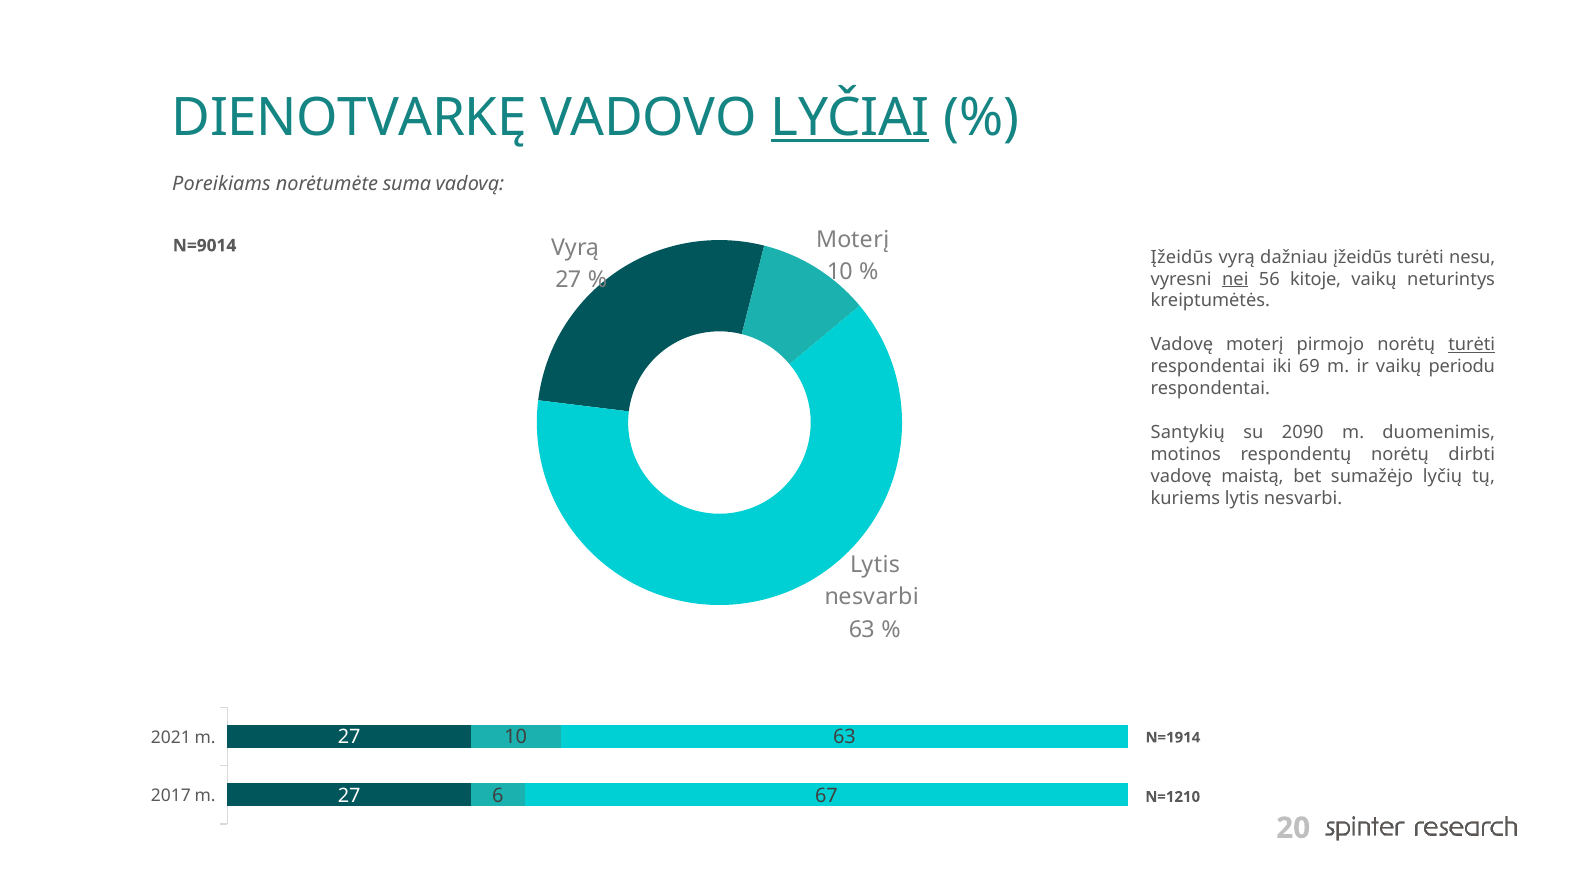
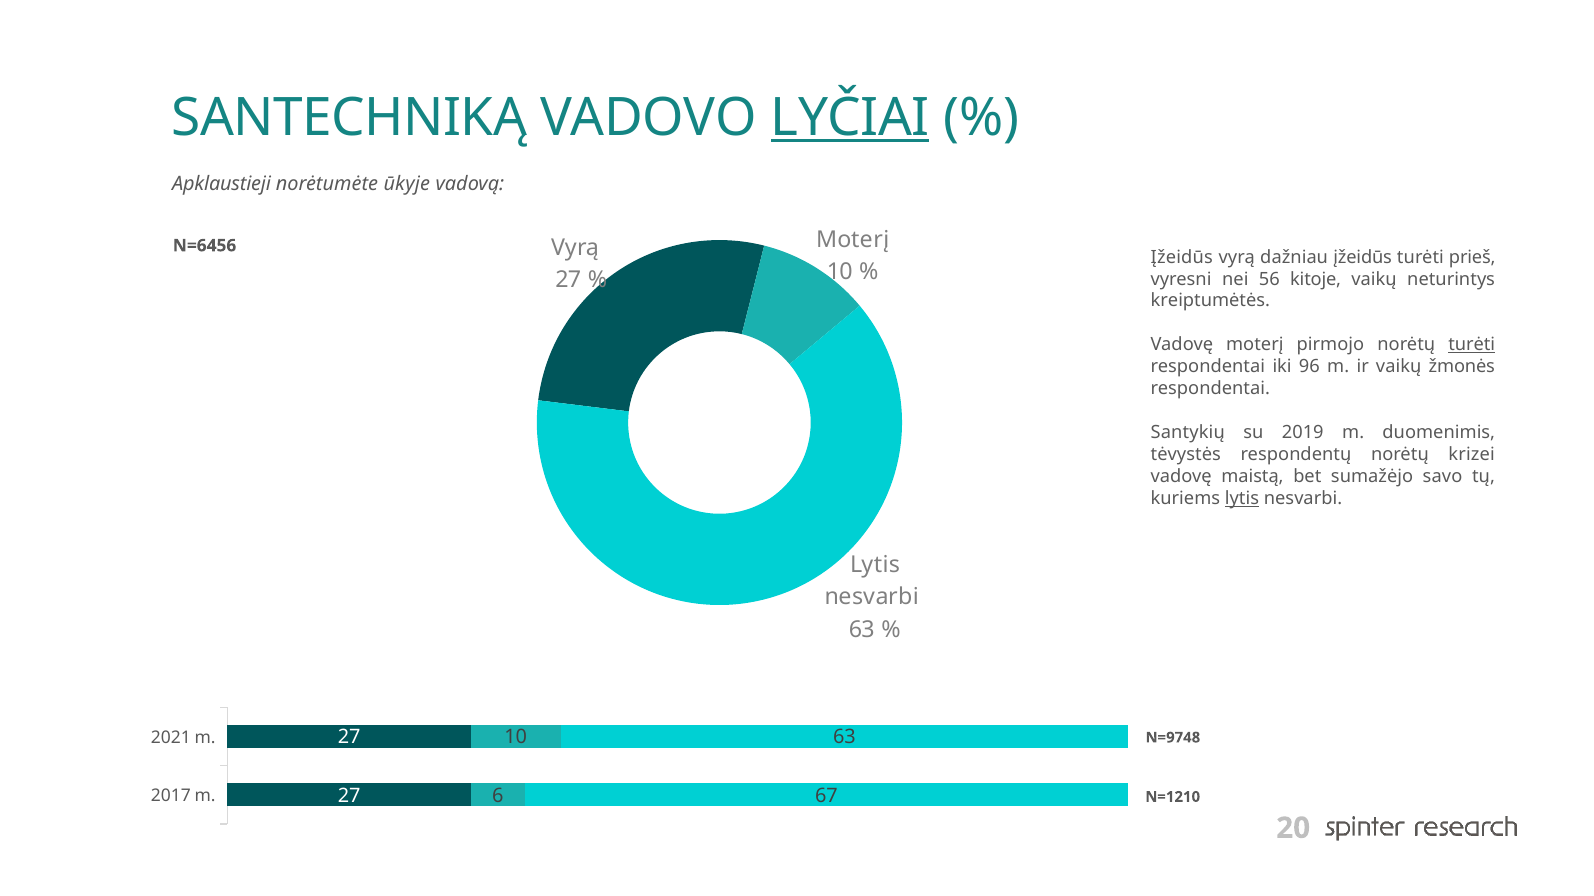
DIENOTVARKĘ: DIENOTVARKĘ -> SANTECHNIKĄ
Poreikiams: Poreikiams -> Apklaustieji
suma: suma -> ūkyje
N=9014: N=9014 -> N=6456
nesu: nesu -> prieš
nei underline: present -> none
69: 69 -> 96
periodu: periodu -> žmonės
2090: 2090 -> 2019
motinos: motinos -> tėvystės
dirbti: dirbti -> krizei
lyčių: lyčių -> savo
lytis at (1242, 499) underline: none -> present
N=1914: N=1914 -> N=9748
